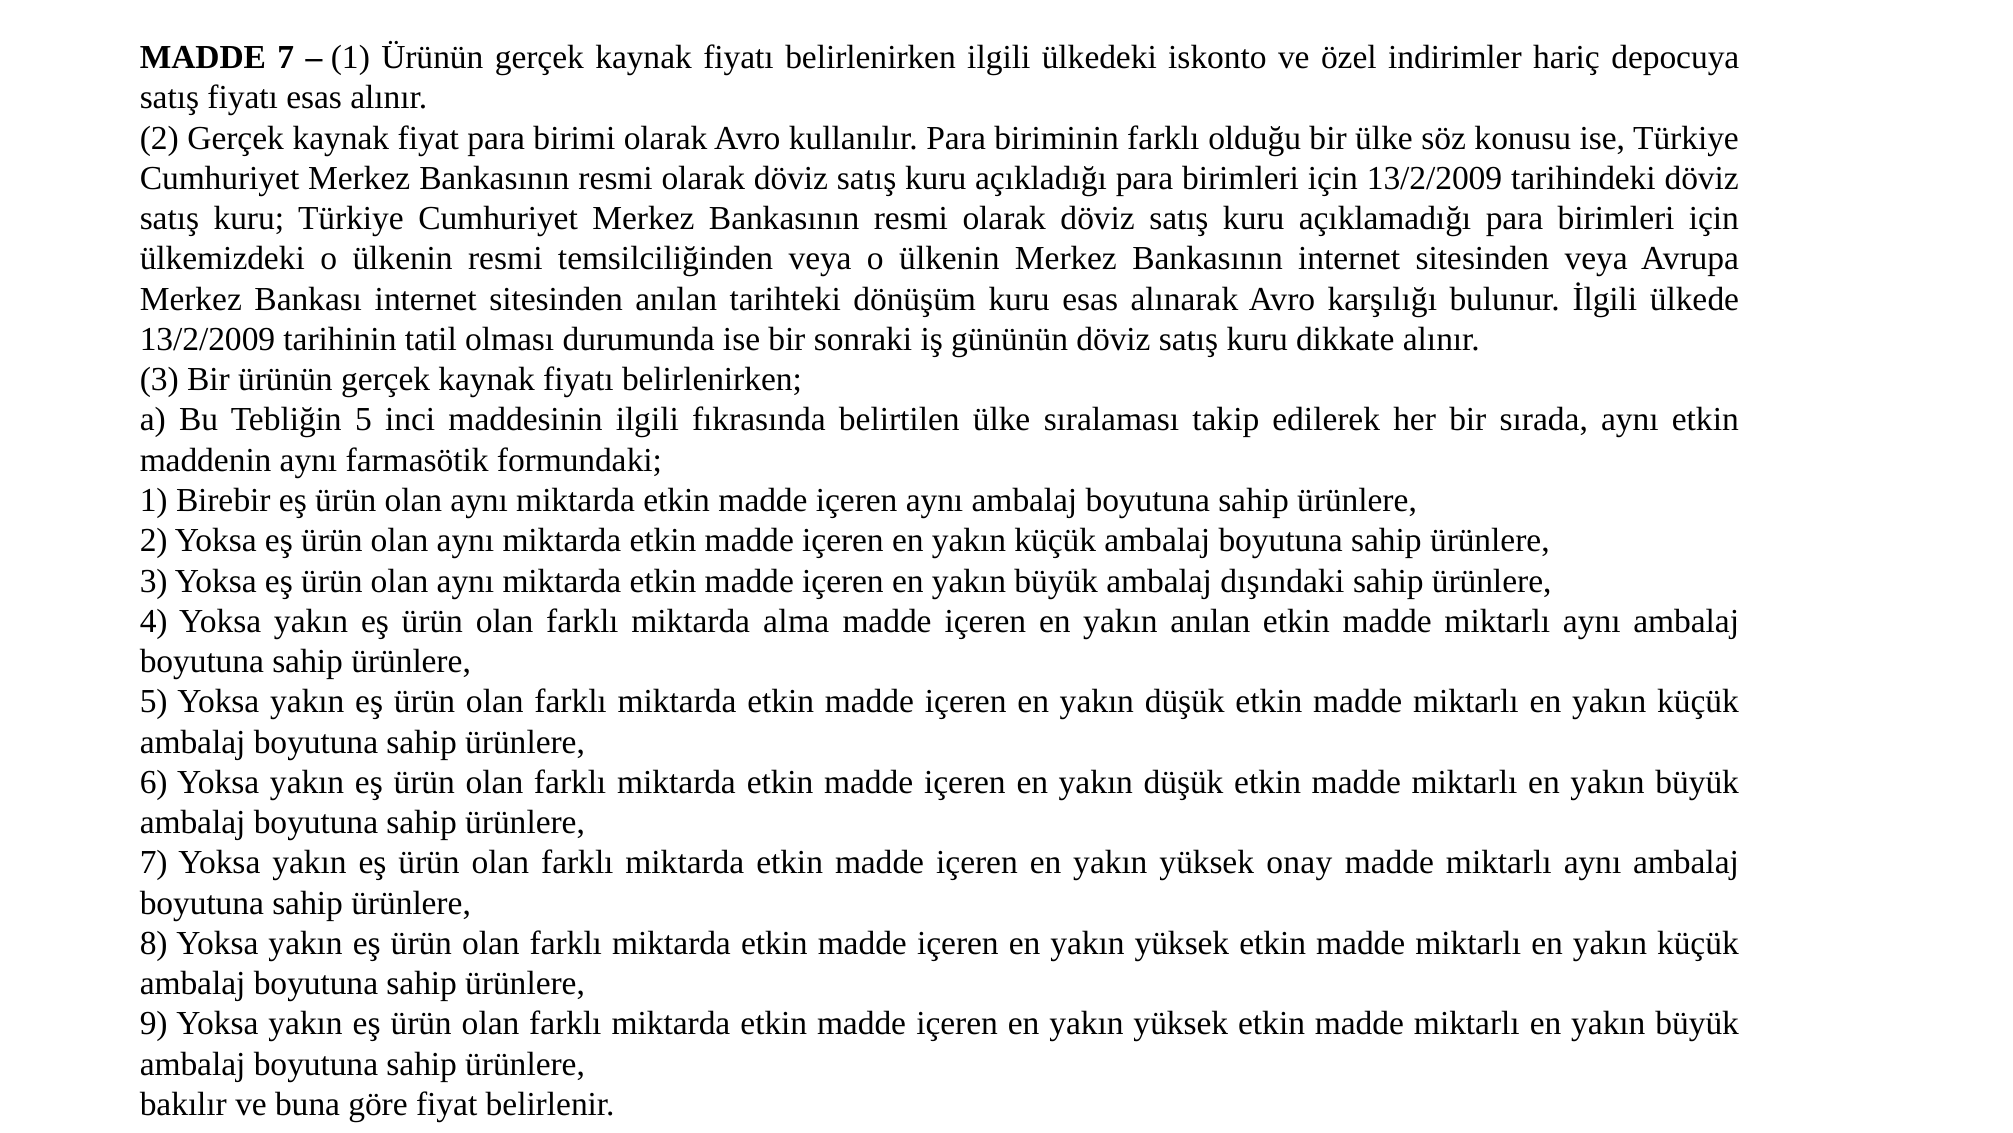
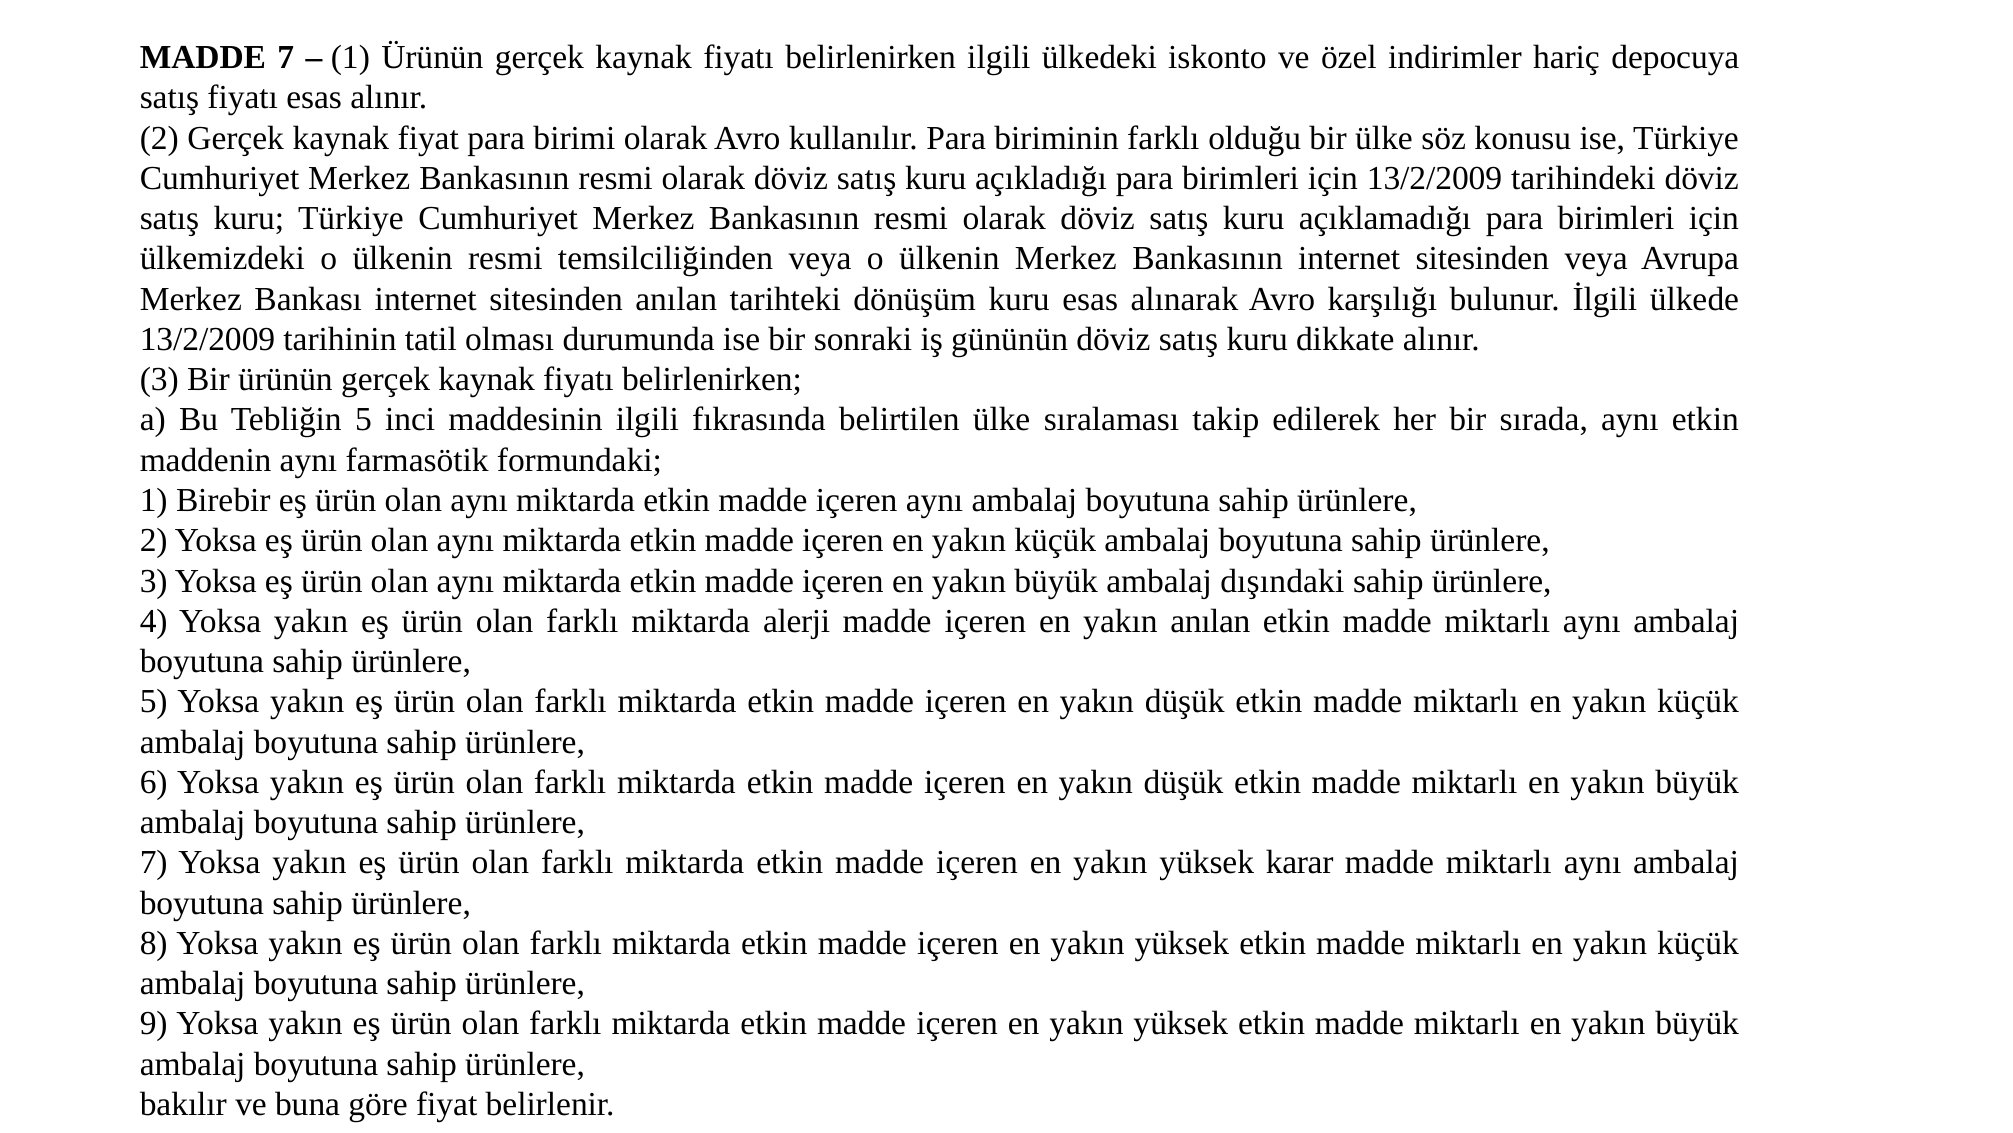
alma: alma -> alerji
onay: onay -> karar
